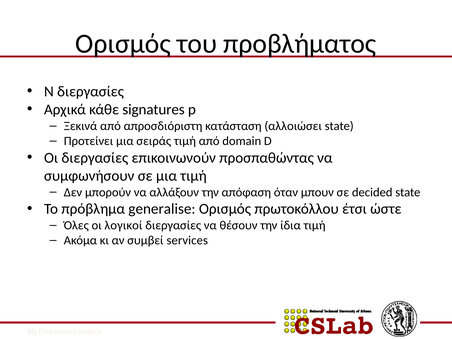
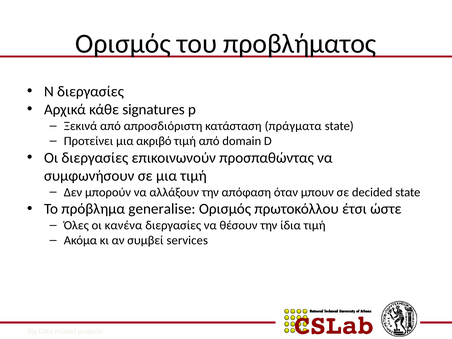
αλλοιώσει: αλλοιώσει -> πράγματα
σειράς: σειράς -> ακριβό
λογικοί: λογικοί -> κανένα
